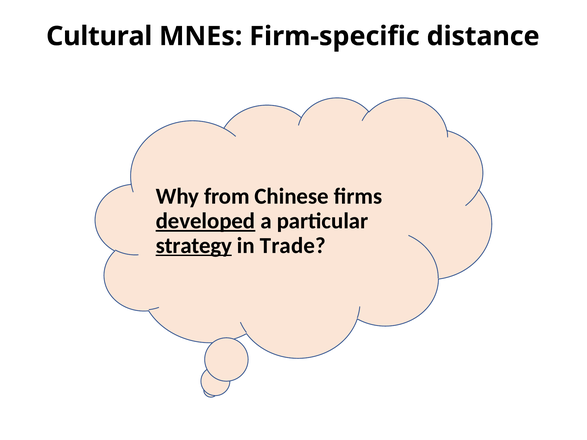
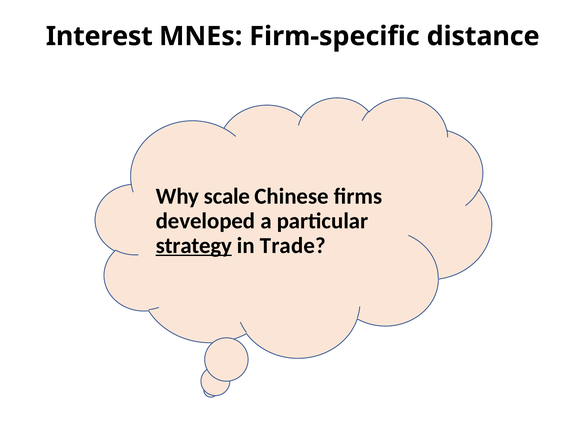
Cultural: Cultural -> Interest
from: from -> scale
developed underline: present -> none
